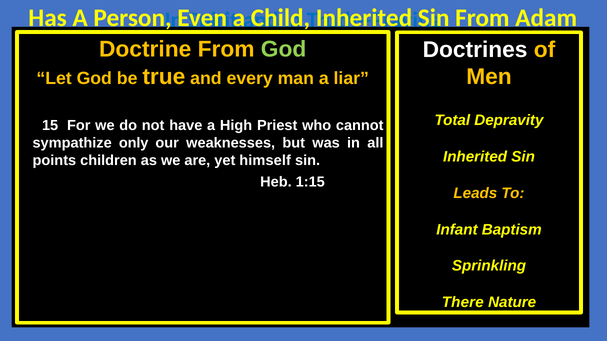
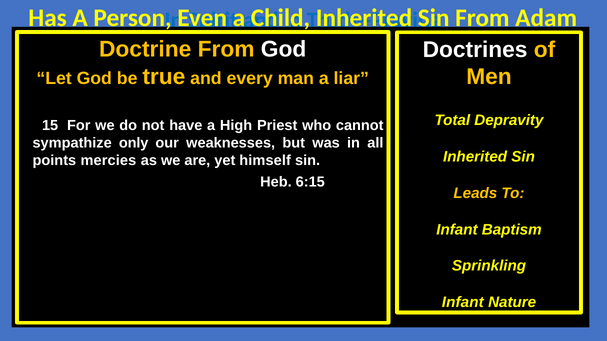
God at (284, 49) colour: light green -> white
children: children -> mercies
1:15: 1:15 -> 6:15
There at (463, 303): There -> Infant
